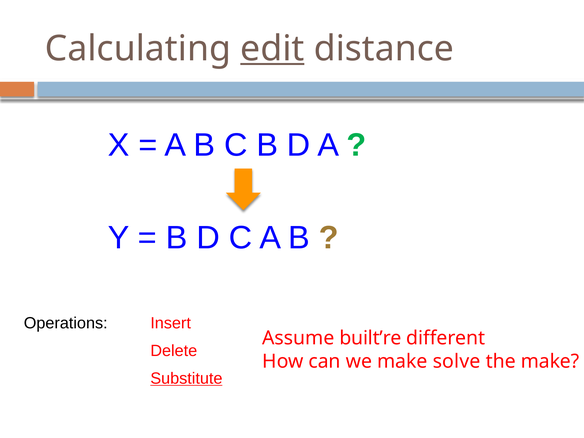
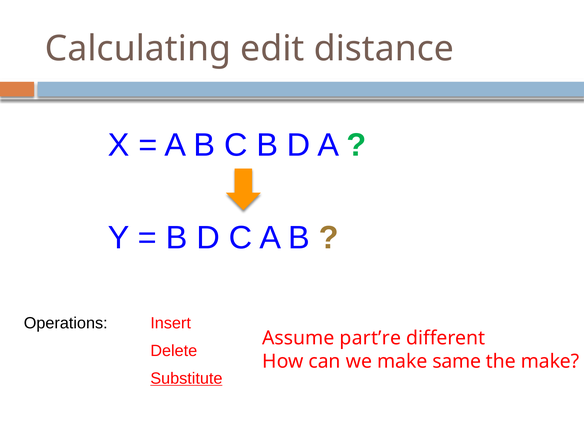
edit underline: present -> none
built’re: built’re -> part’re
solve: solve -> same
